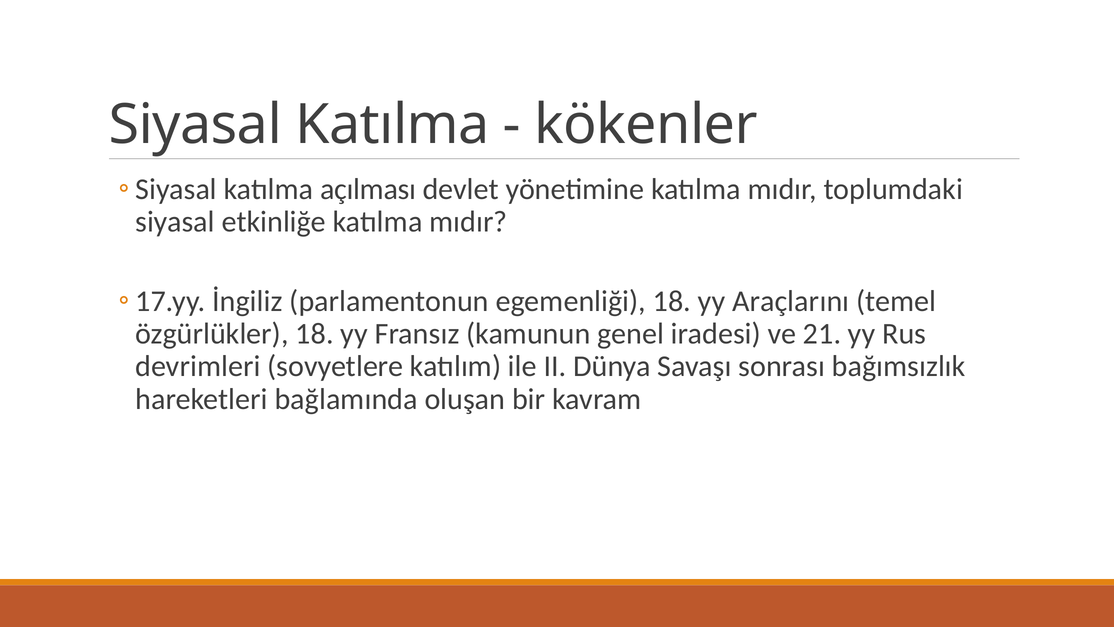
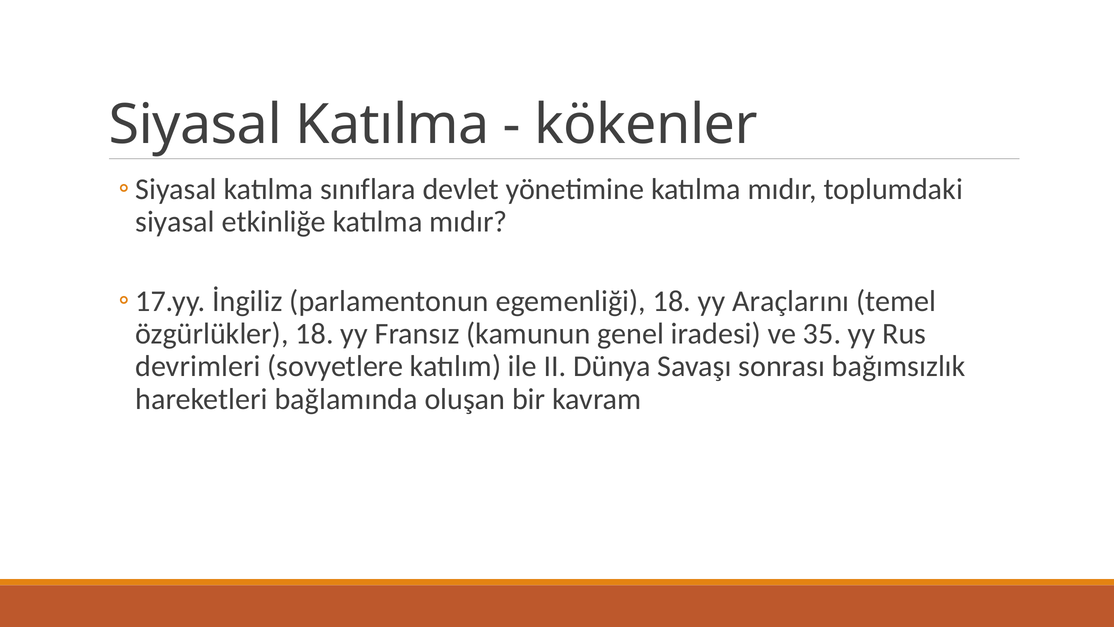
açılması: açılması -> sınıflara
21: 21 -> 35
